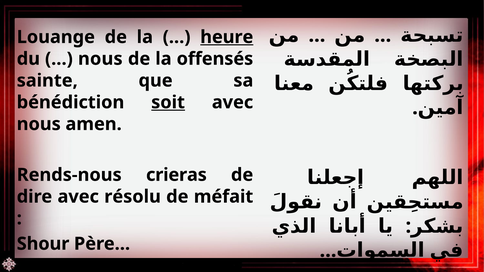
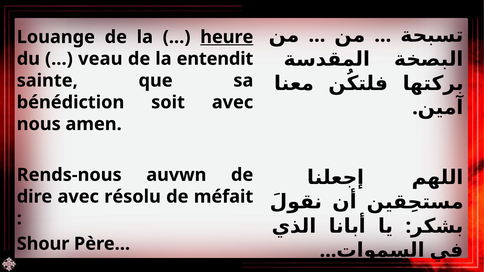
nous at (100, 59): nous -> veau
offensés: offensés -> entendit
soit underline: present -> none
crieras: crieras -> auvwn
